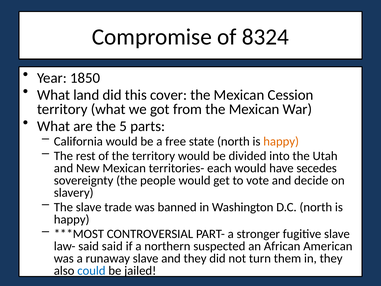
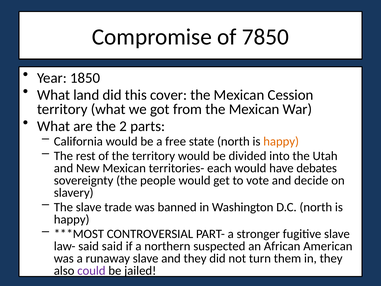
8324: 8324 -> 7850
5: 5 -> 2
secedes: secedes -> debates
could colour: blue -> purple
